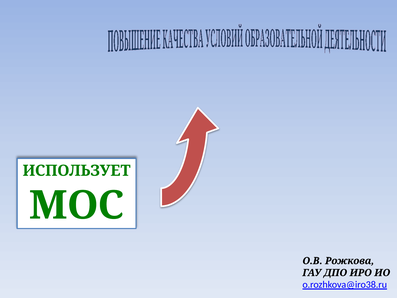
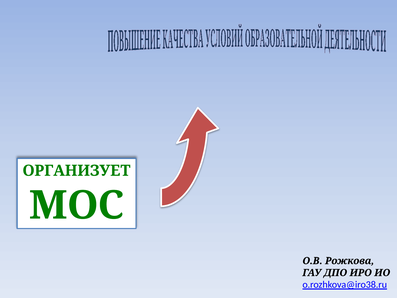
ИСПОЛЬЗУЕТ: ИСПОЛЬЗУЕТ -> ОРГАНИЗУЕТ
